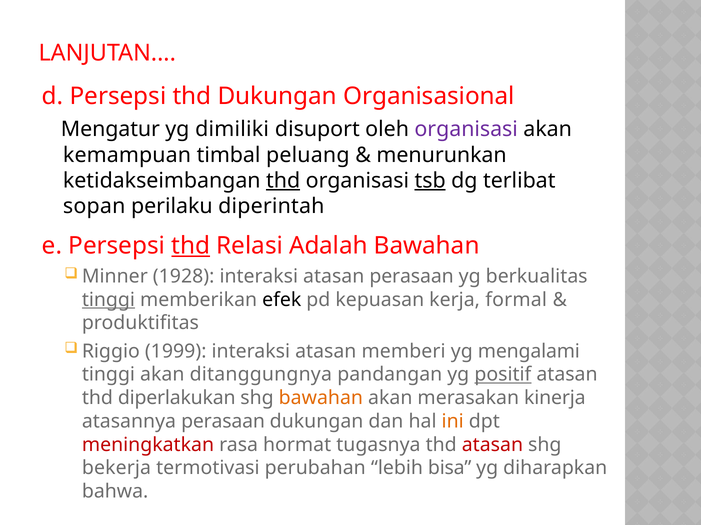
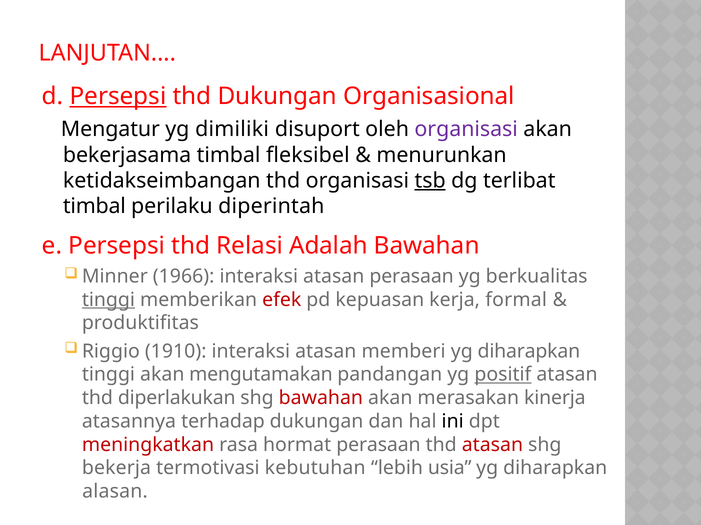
Persepsi at (118, 96) underline: none -> present
kemampuan: kemampuan -> bekerjasama
peluang: peluang -> fleksibel
thd at (283, 181) underline: present -> none
sopan at (94, 207): sopan -> timbal
thd at (191, 246) underline: present -> none
1928: 1928 -> 1966
efek colour: black -> red
1999: 1999 -> 1910
mengalami at (529, 352): mengalami -> diharapkan
ditanggungnya: ditanggungnya -> mengutamakan
bawahan at (321, 398) colour: orange -> red
atasannya perasaan: perasaan -> terhadap
ini colour: orange -> black
hormat tugasnya: tugasnya -> perasaan
perubahan: perubahan -> kebutuhan
bisa: bisa -> usia
bahwa: bahwa -> alasan
